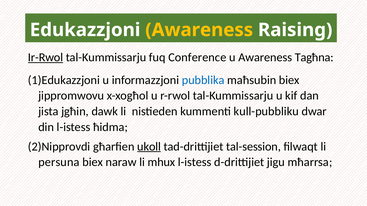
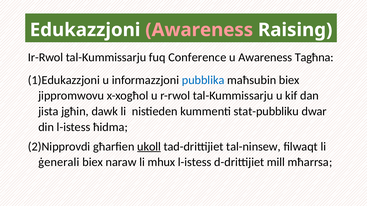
Awareness at (199, 30) colour: yellow -> pink
Ir-Rwol underline: present -> none
kull-pubbliku: kull-pubbliku -> stat-pubbliku
tal-session: tal-session -> tal-ninsew
persuna: persuna -> ġenerali
jigu: jigu -> mill
